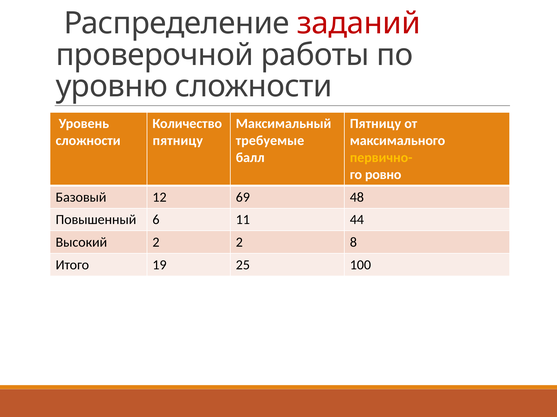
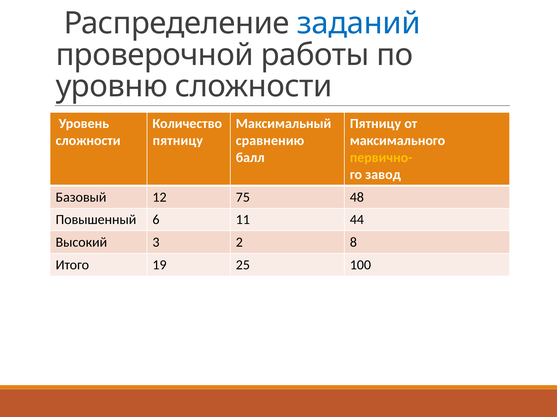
заданий colour: red -> blue
требуемые: требуемые -> сравнению
ровно: ровно -> завод
69: 69 -> 75
Высокий 2: 2 -> 3
